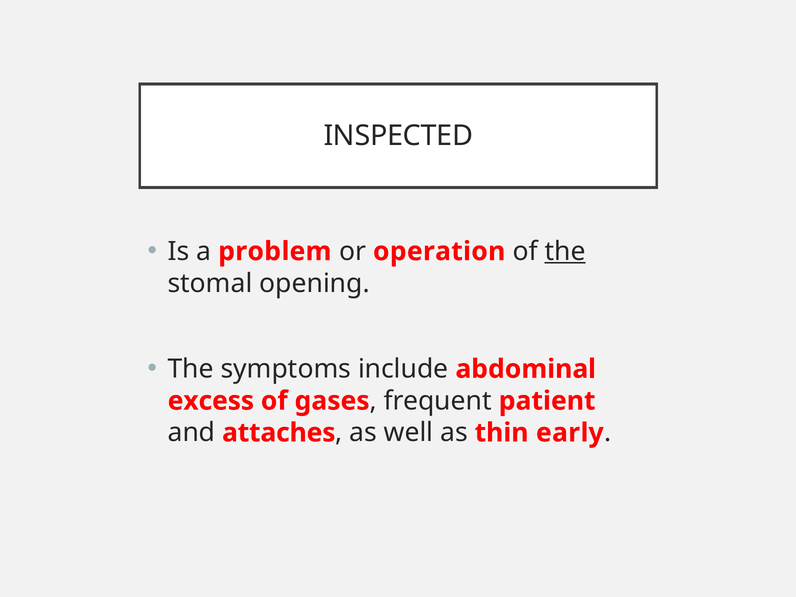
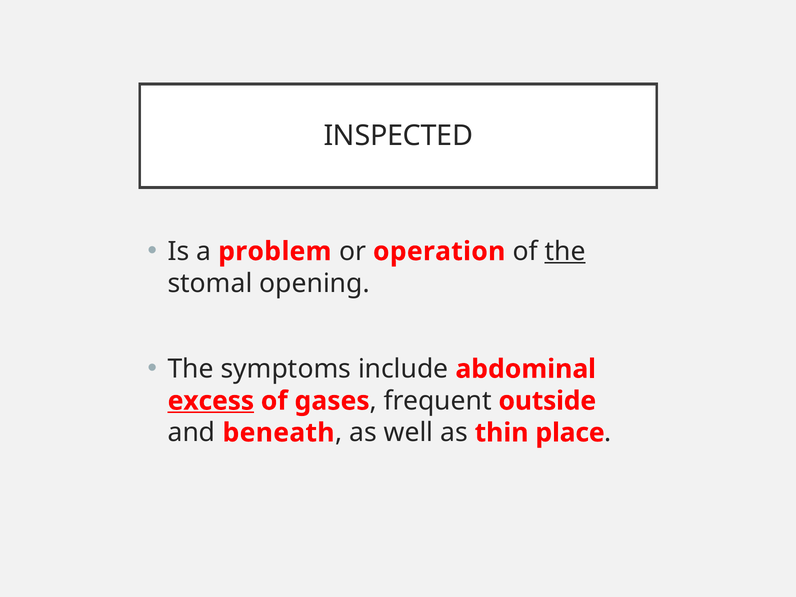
excess underline: none -> present
patient: patient -> outside
attaches: attaches -> beneath
early: early -> place
